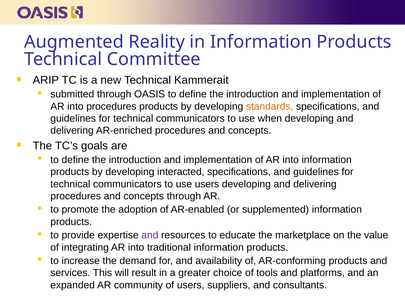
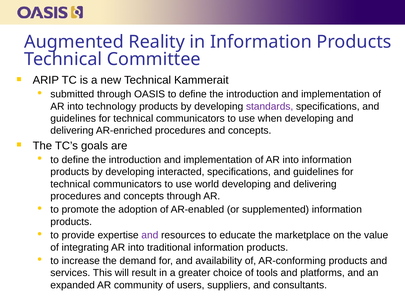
into procedures: procedures -> technology
standards colour: orange -> purple
use users: users -> world
